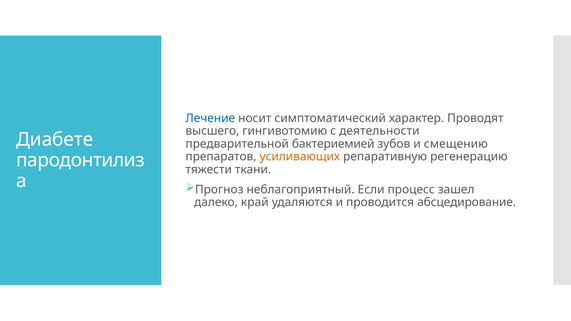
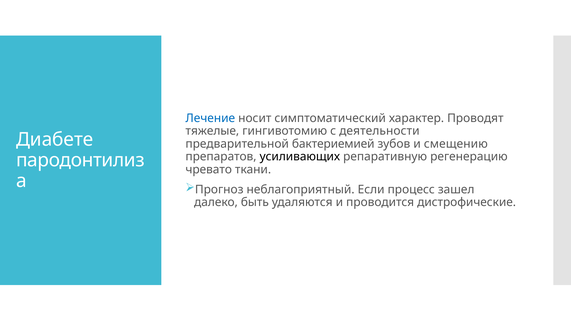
высшего: высшего -> тяжелые
усиливающих colour: orange -> black
тяжести: тяжести -> чревато
край: край -> быть
абсцедирование: абсцедирование -> дистрофические
